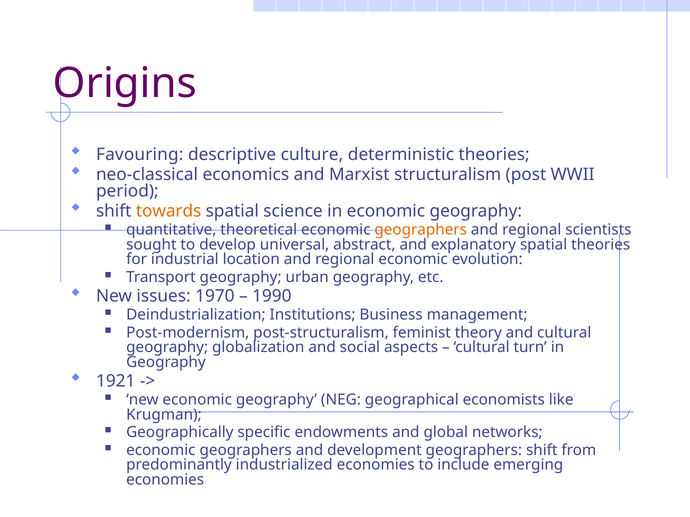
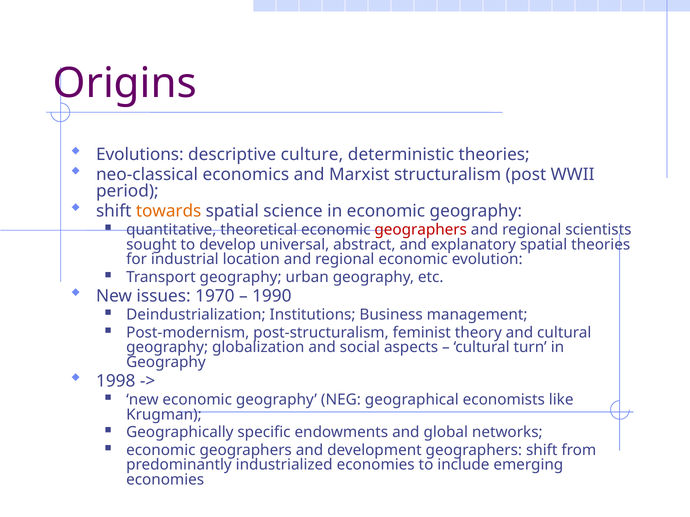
Favouring: Favouring -> Evolutions
geographers at (421, 230) colour: orange -> red
1921: 1921 -> 1998
